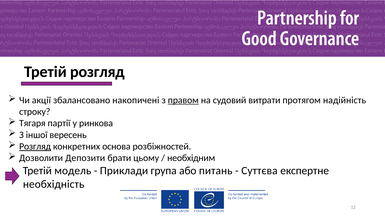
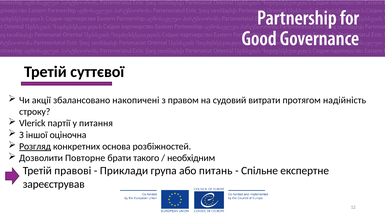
Третій розгляд: розгляд -> суттєвої
правом underline: present -> none
Тягаря: Тягаря -> Vlerick
ринкова: ринкова -> питання
вересень: вересень -> оціночна
Депозити: Депозити -> Повторне
цьому: цьому -> такого
модель: модель -> правові
Суттєва: Суттєва -> Спільне
необхідність: необхідність -> зареєстрував
